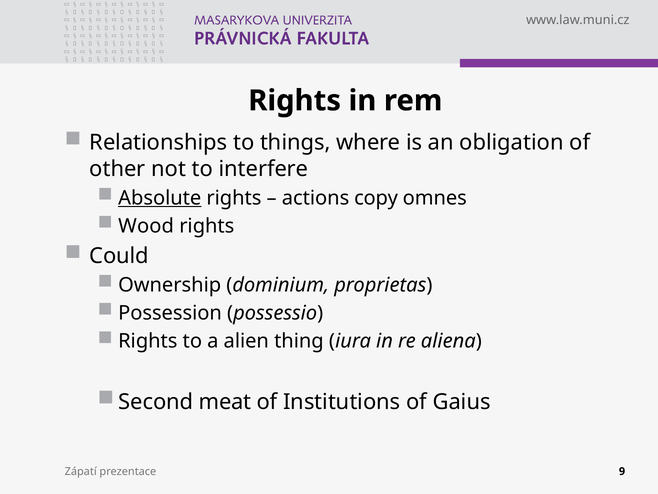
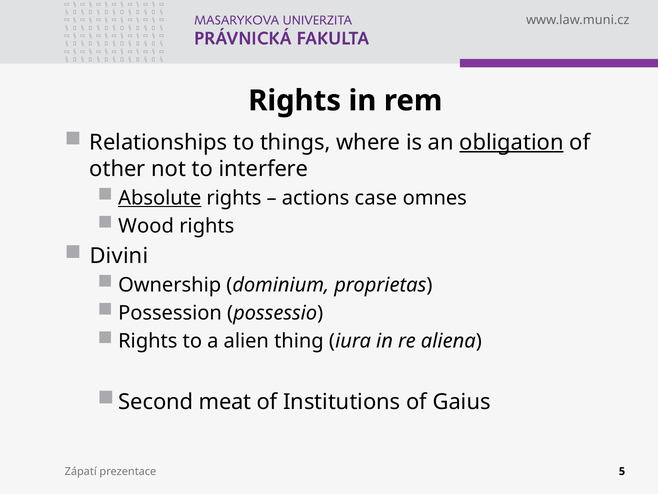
obligation underline: none -> present
copy: copy -> case
Could: Could -> Divini
9: 9 -> 5
